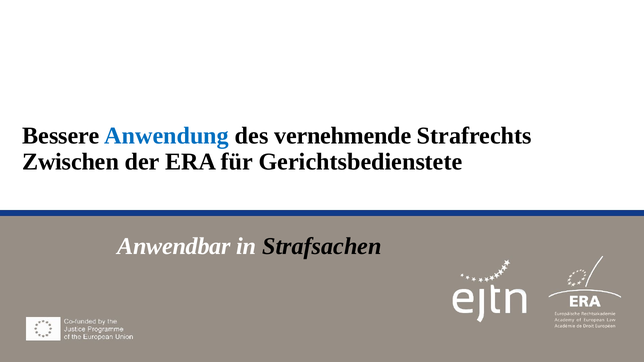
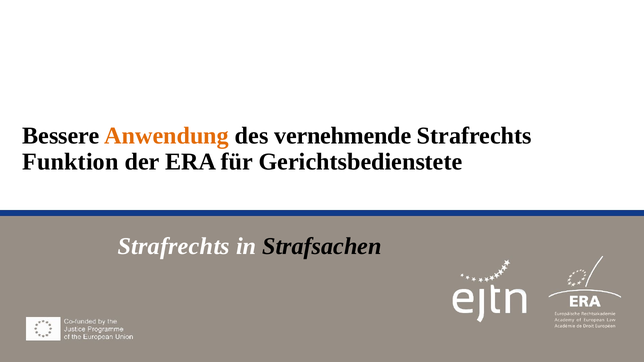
Anwendung colour: blue -> orange
Zwischen: Zwischen -> Funktion
Anwendbar at (174, 247): Anwendbar -> Strafrechts
